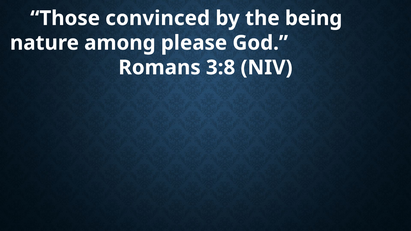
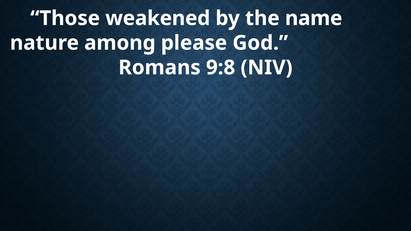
convinced: convinced -> weakened
being: being -> name
3:8: 3:8 -> 9:8
